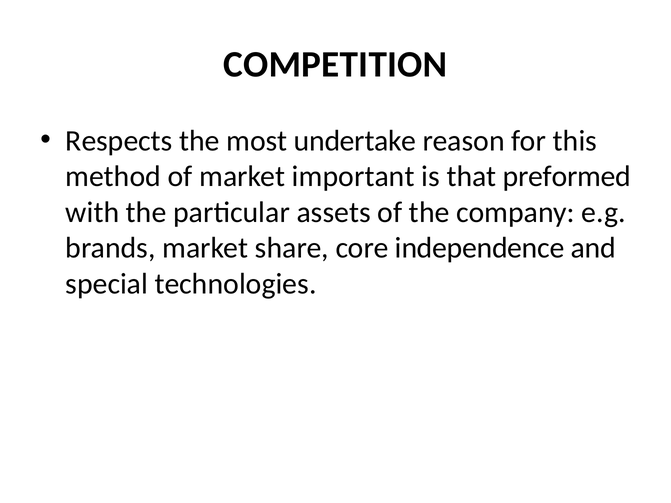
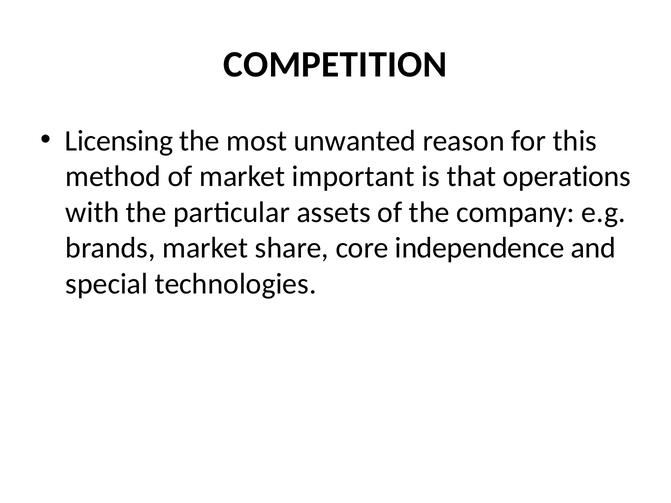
Respects: Respects -> Licensing
undertake: undertake -> unwanted
preformed: preformed -> operations
